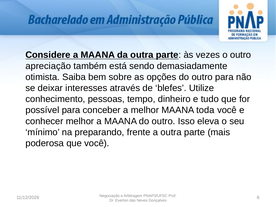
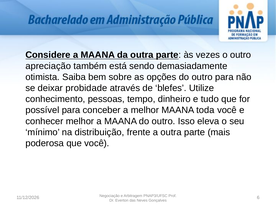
interesses: interesses -> probidade
preparando: preparando -> distribuição
